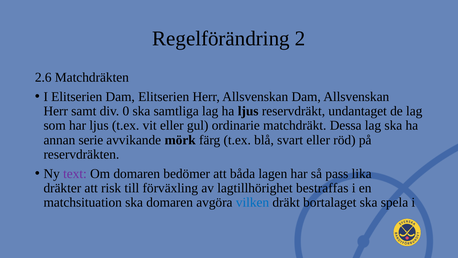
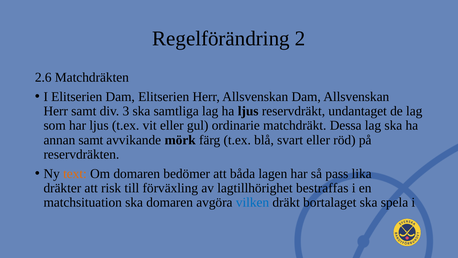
0: 0 -> 3
annan serie: serie -> samt
text colour: purple -> orange
